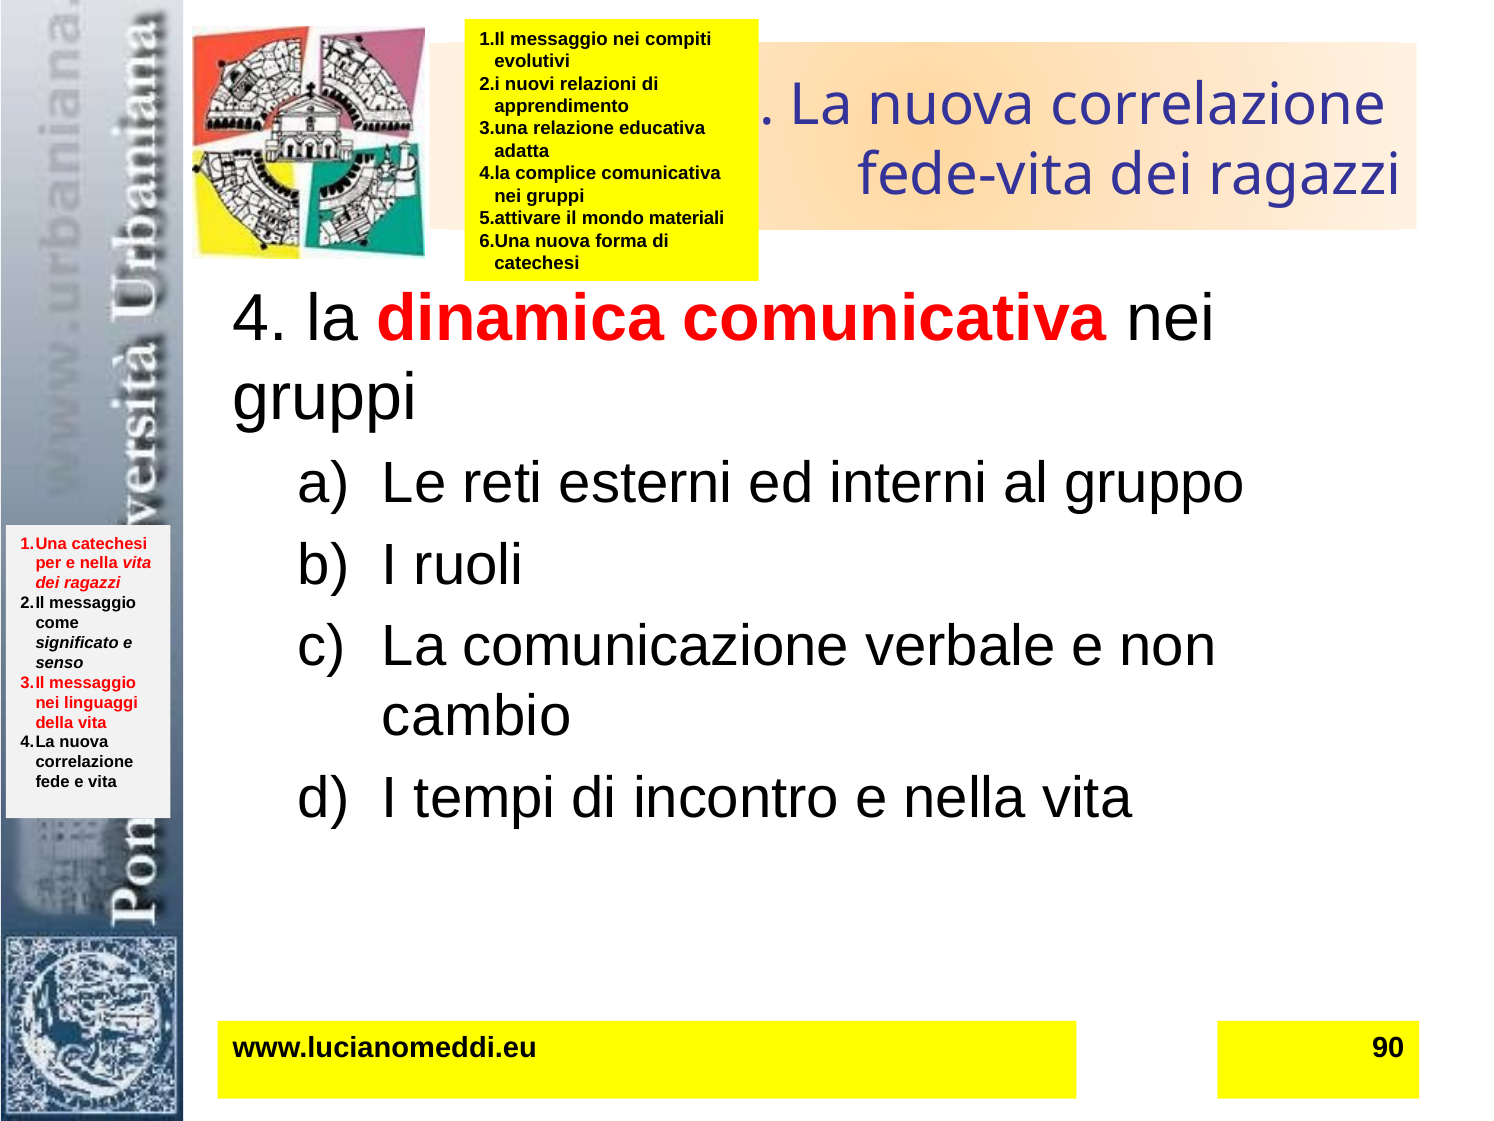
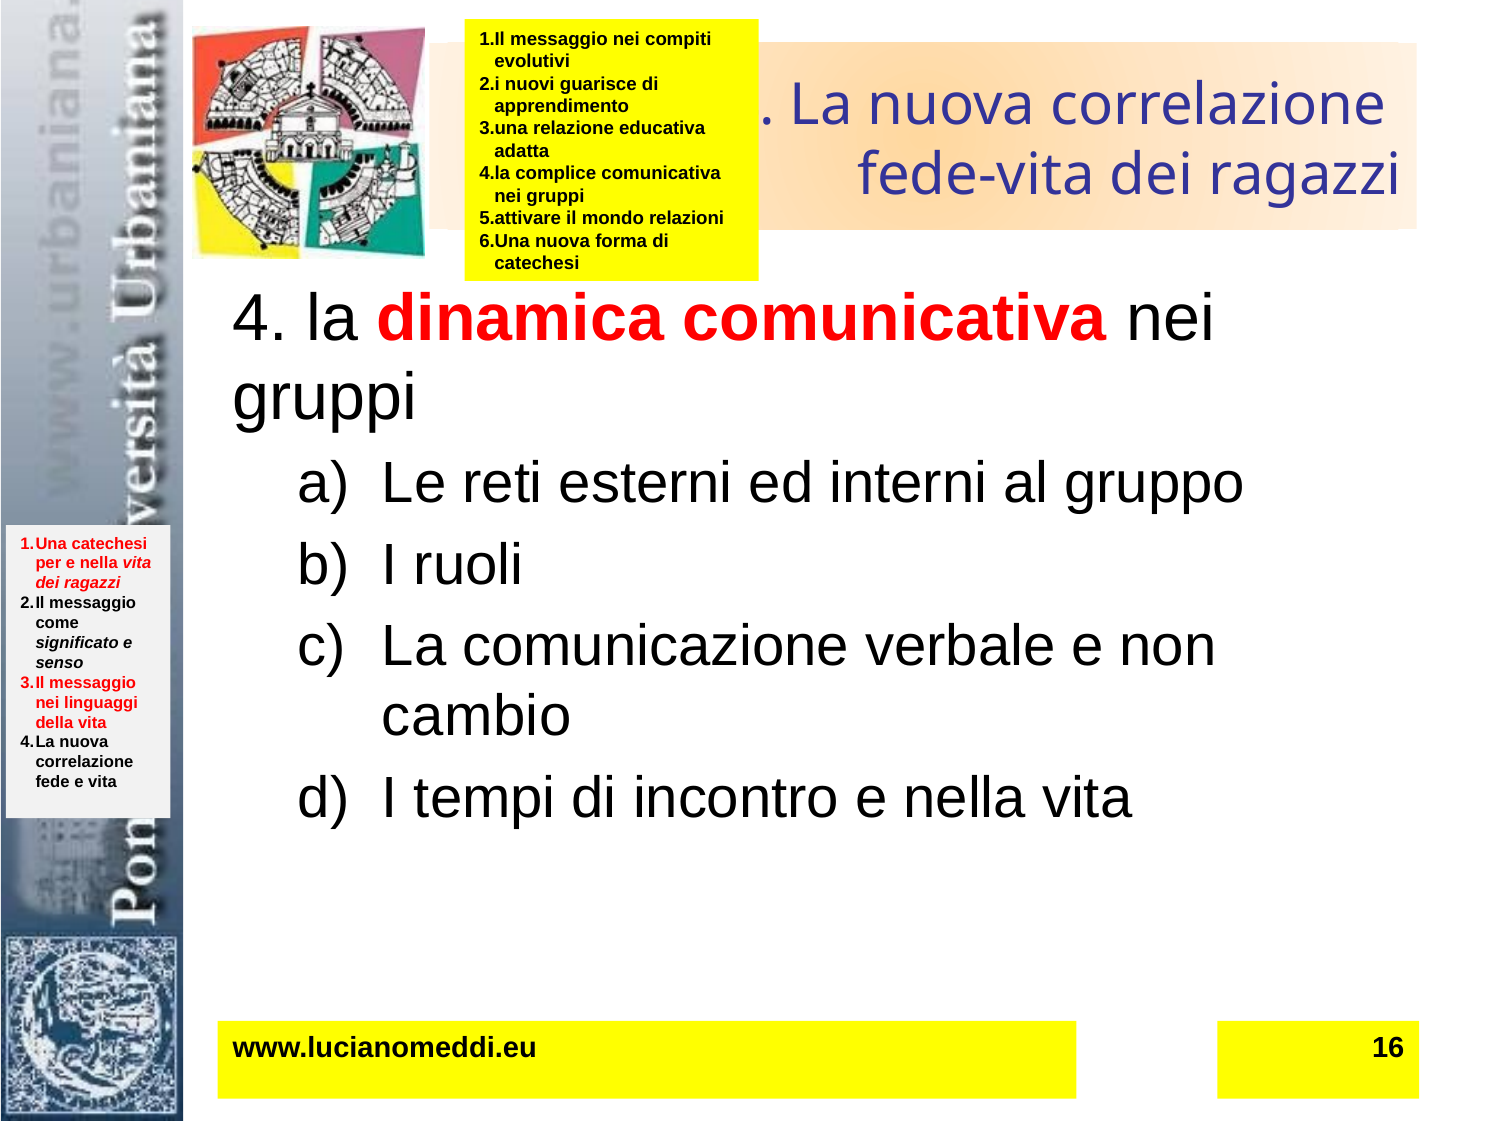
relazioni: relazioni -> guarisce
materiali: materiali -> relazioni
90: 90 -> 16
